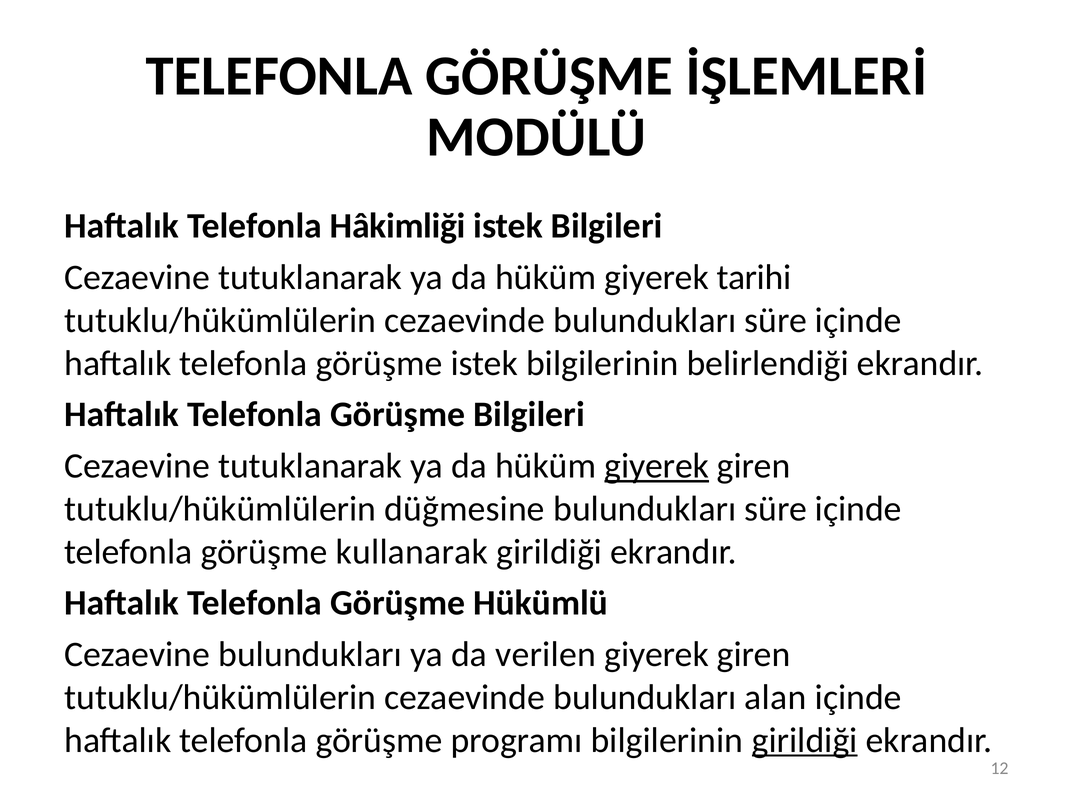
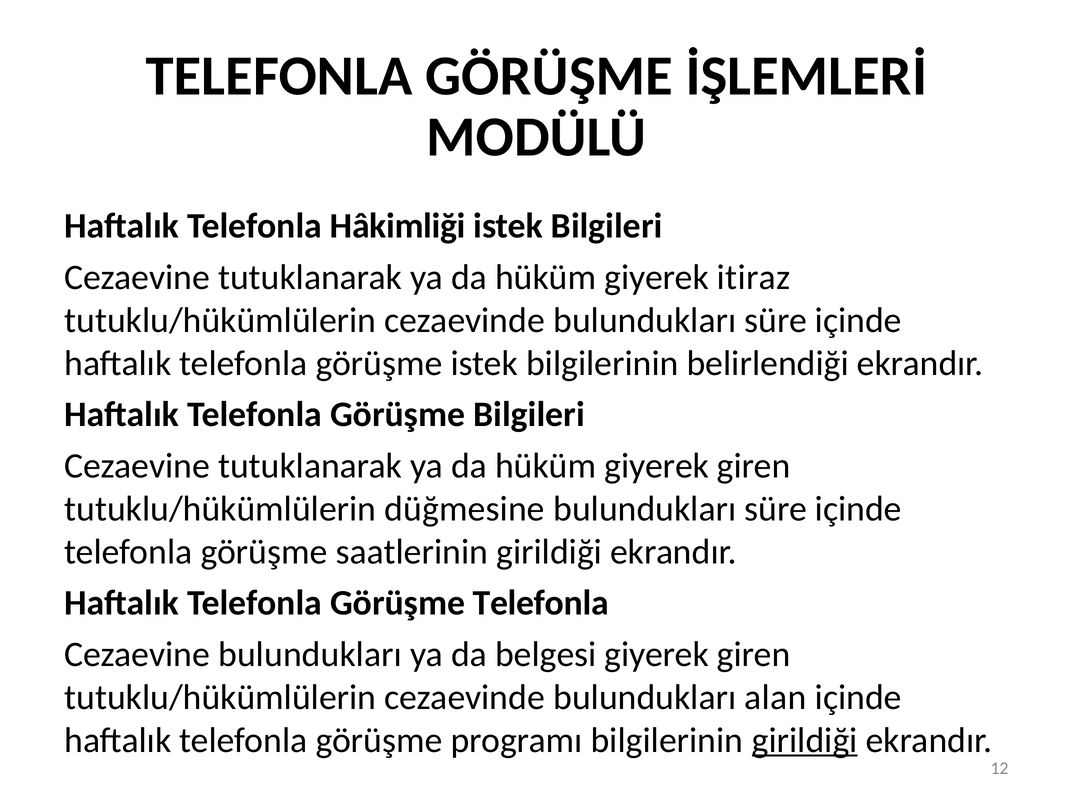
tarihi: tarihi -> itiraz
giyerek at (657, 466) underline: present -> none
kullanarak: kullanarak -> saatlerinin
Görüşme Hükümlü: Hükümlü -> Telefonla
verilen: verilen -> belgesi
